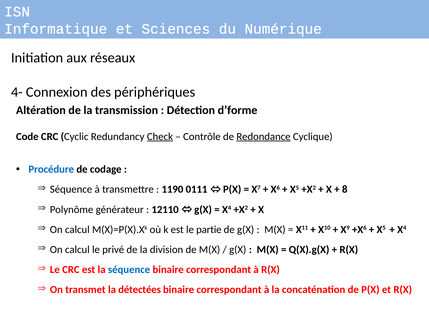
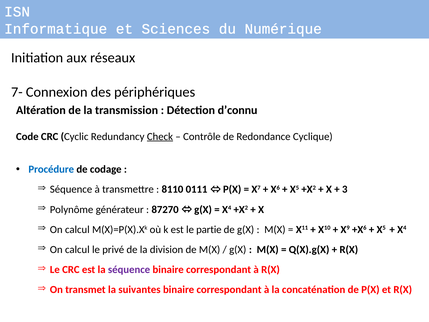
4-: 4- -> 7-
d’forme: d’forme -> d’connu
Redondance underline: present -> none
1190: 1190 -> 8110
8: 8 -> 3
12110: 12110 -> 87270
séquence at (129, 269) colour: blue -> purple
détectées: détectées -> suivantes
